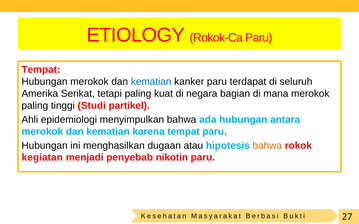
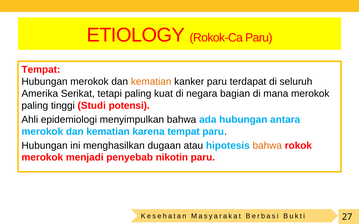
kematian at (151, 82) colour: blue -> orange
partikel: partikel -> potensi
kegiatan at (42, 158): kegiatan -> merokok
